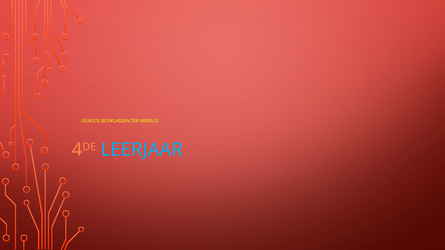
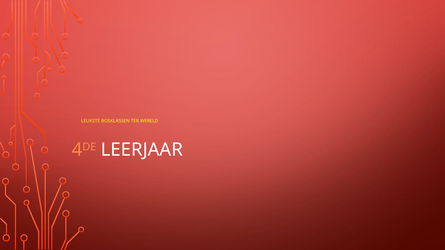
LEERJAAR colour: light blue -> white
